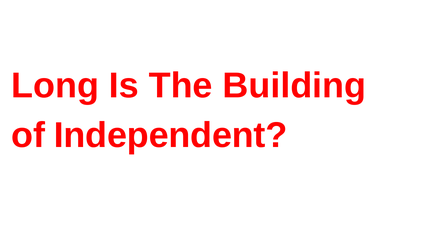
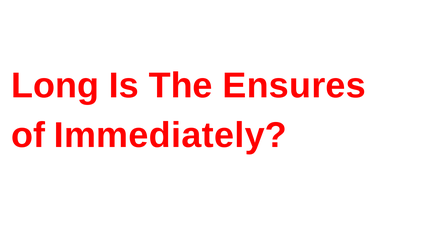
Building: Building -> Ensures
Independent: Independent -> Immediately
